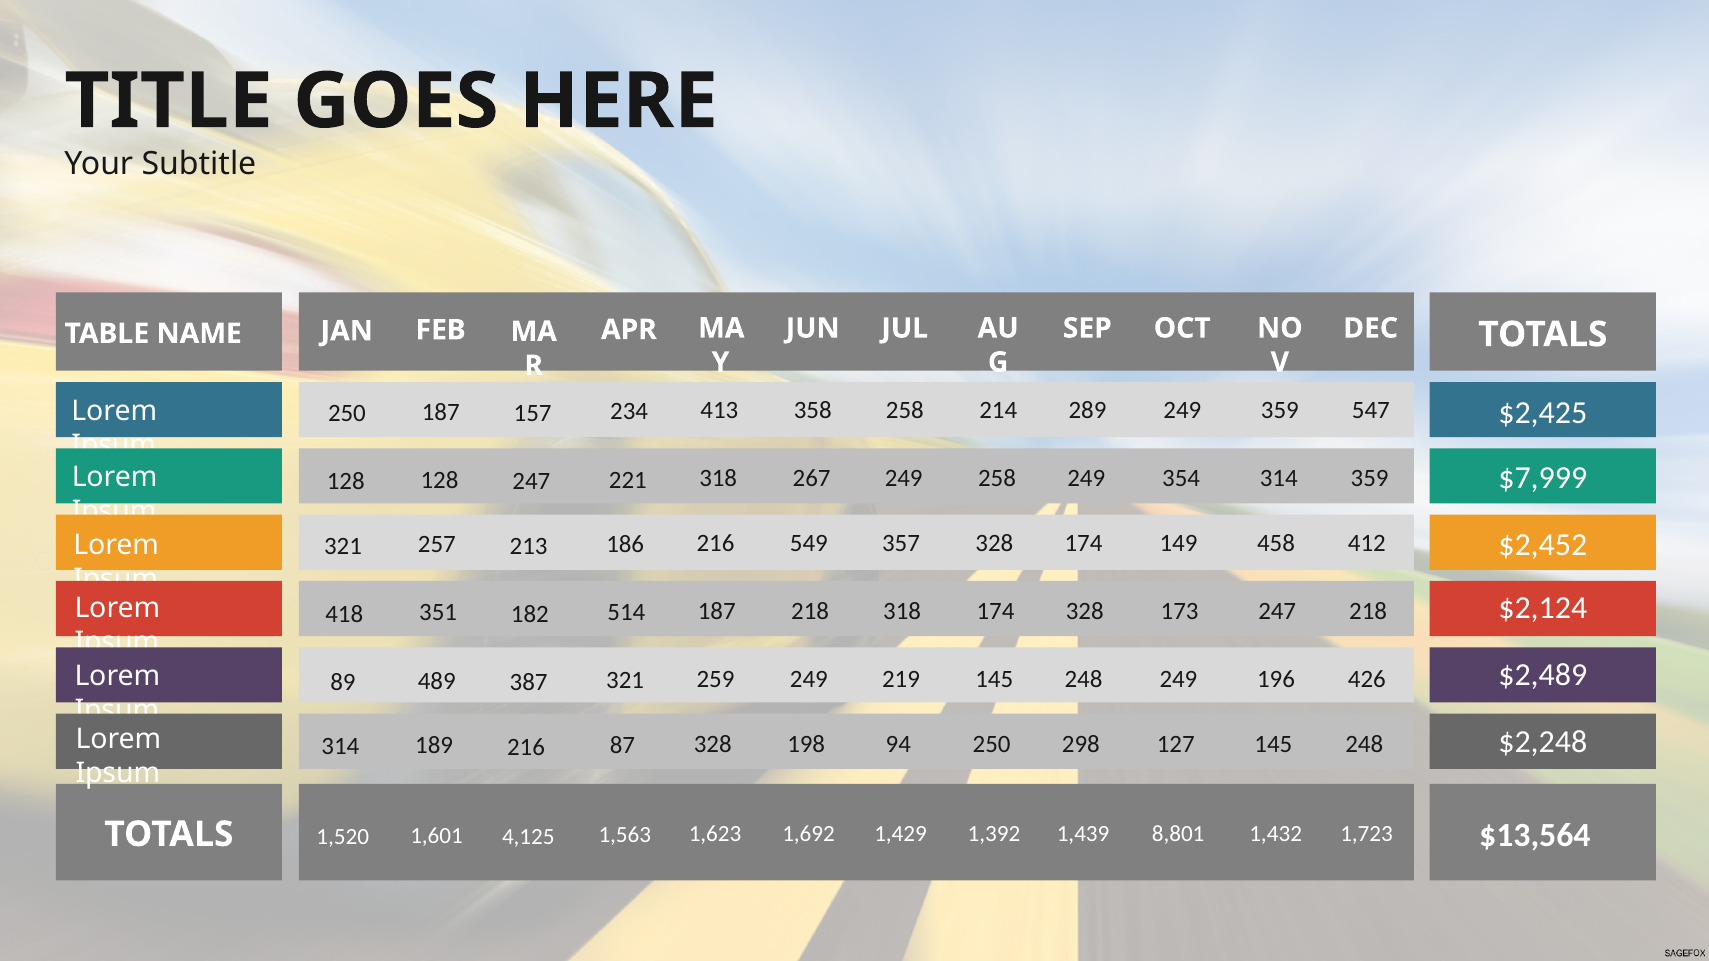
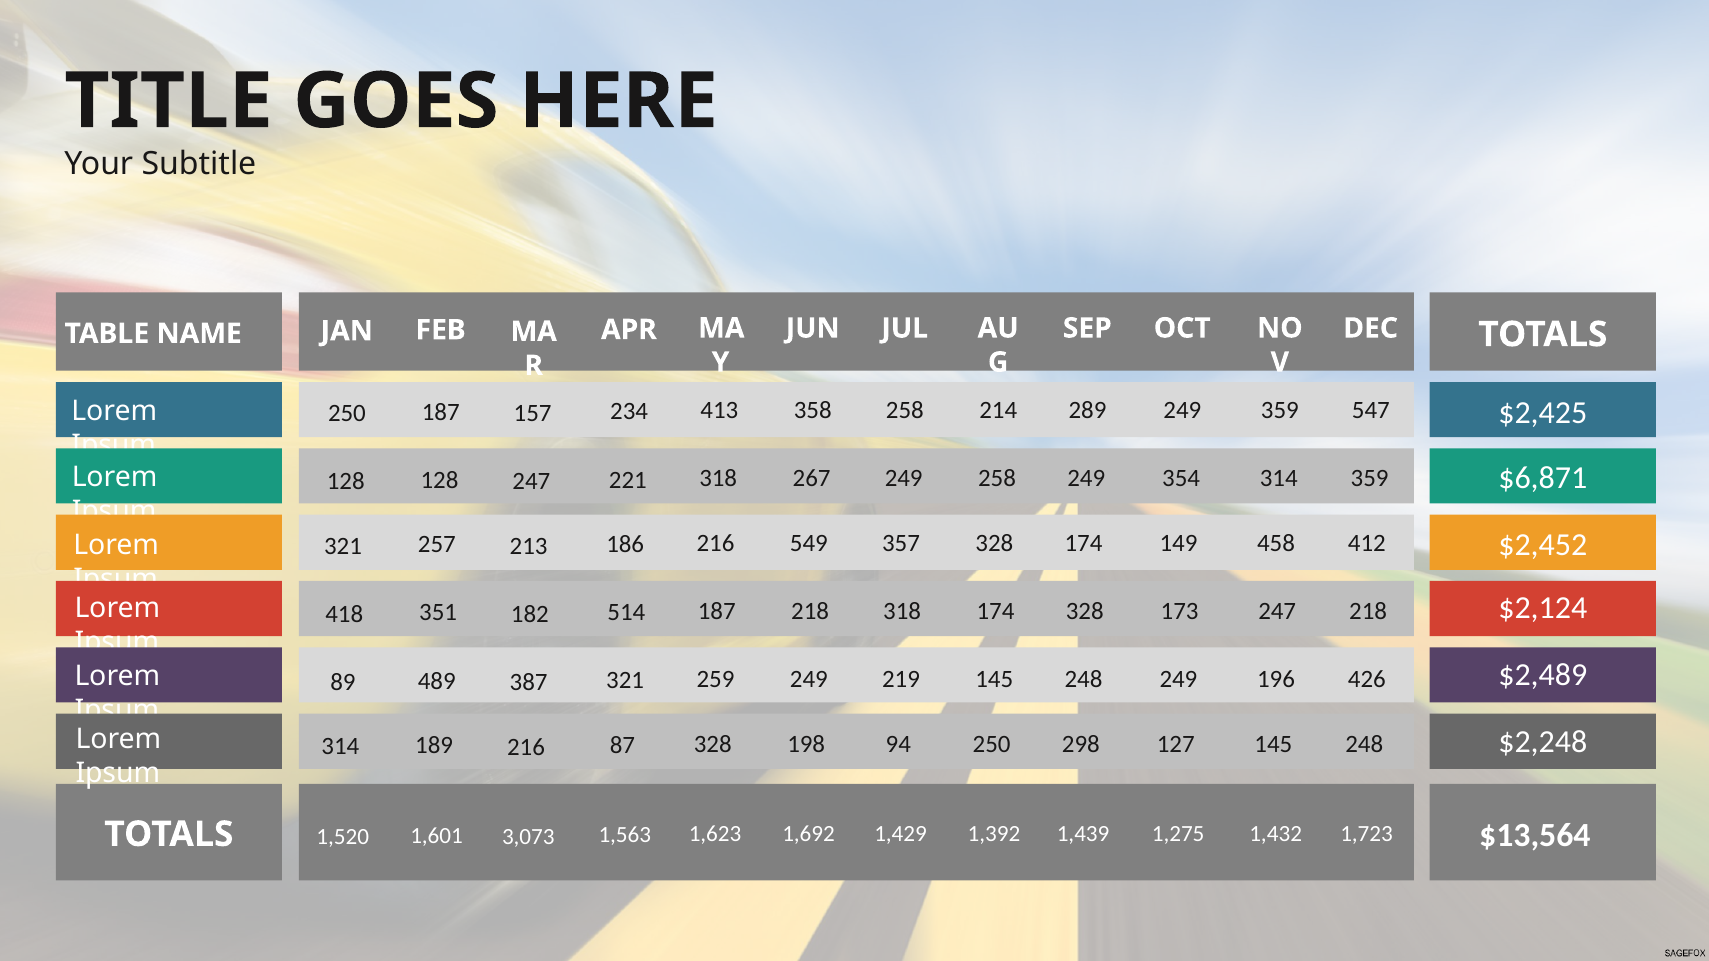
$7,999: $7,999 -> $6,871
8,801: 8,801 -> 1,275
4,125: 4,125 -> 3,073
